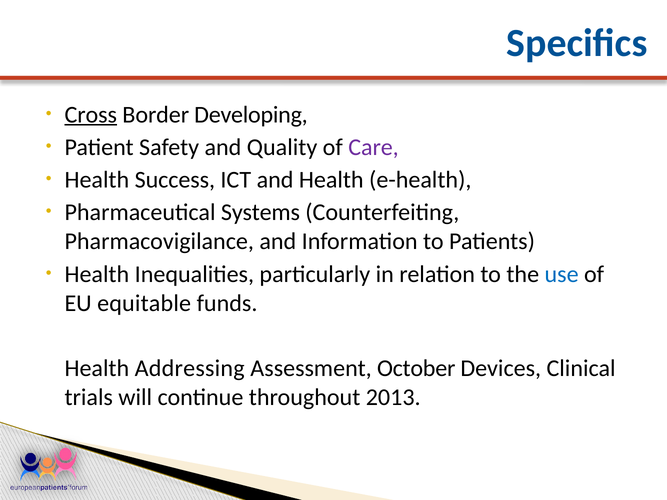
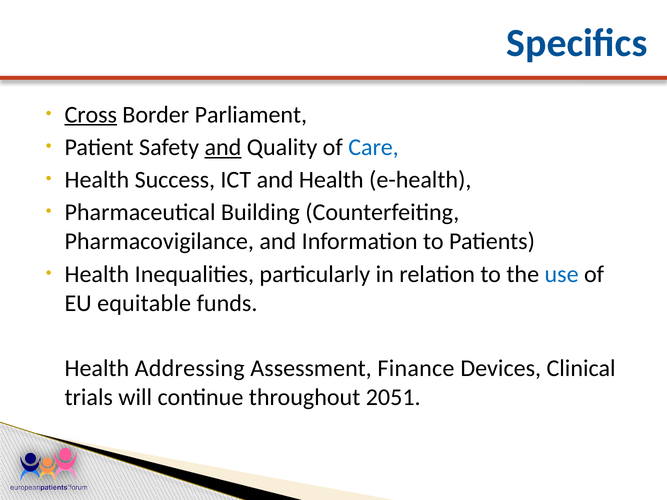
Developing: Developing -> Parliament
and at (223, 147) underline: none -> present
Care colour: purple -> blue
Systems: Systems -> Building
October: October -> Finance
2013: 2013 -> 2051
